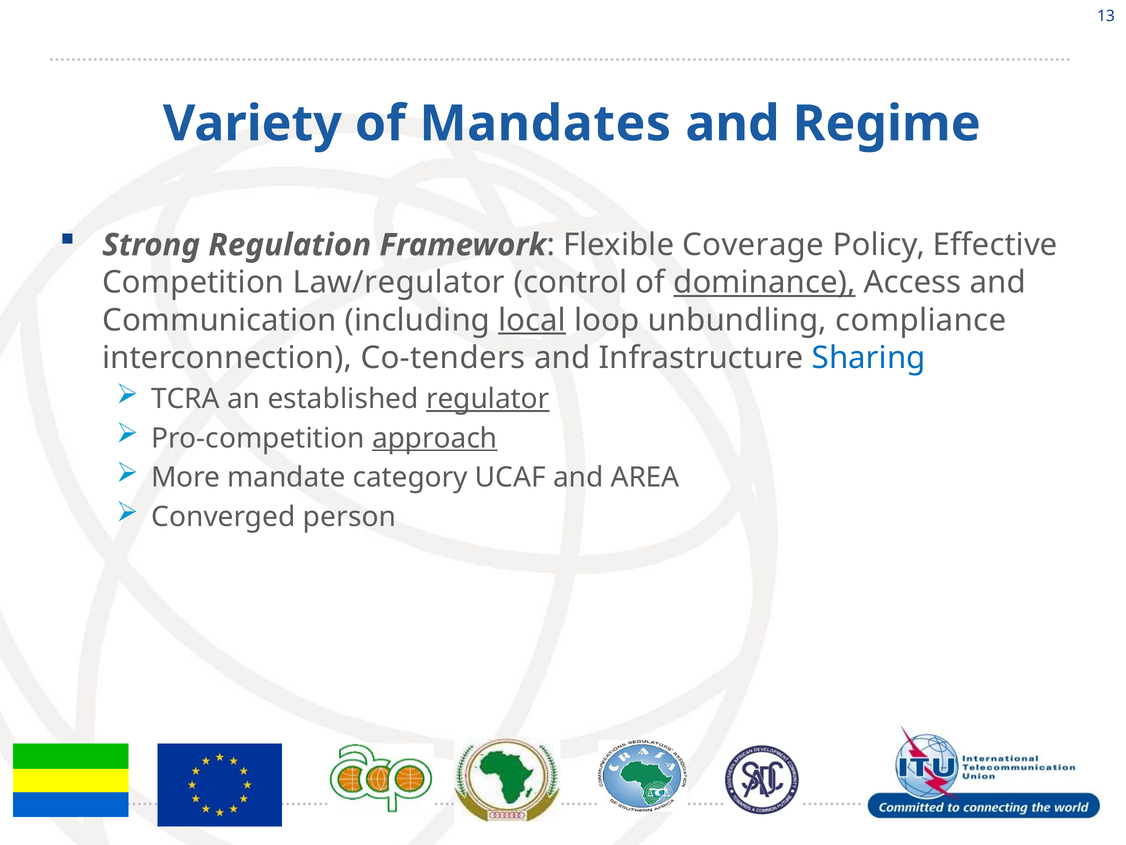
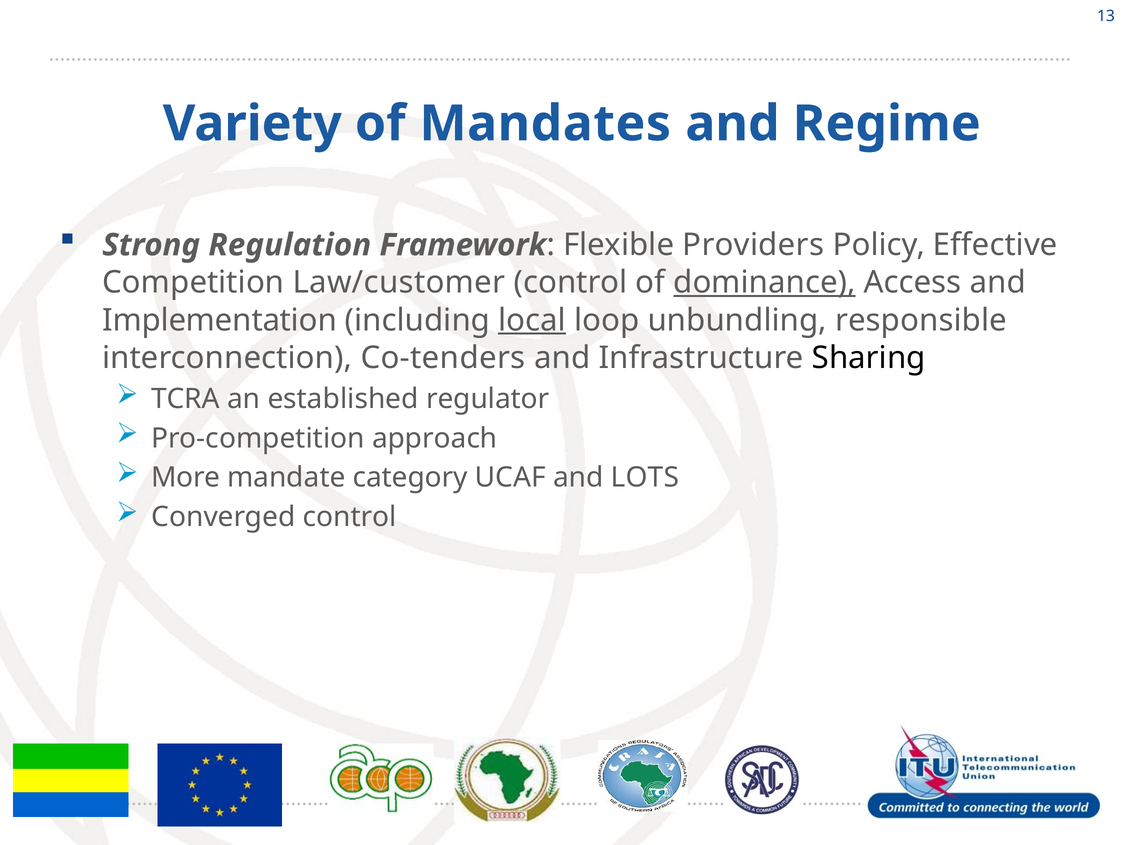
Coverage: Coverage -> Providers
Law/regulator: Law/regulator -> Law/customer
Communication: Communication -> Implementation
compliance: compliance -> responsible
Sharing colour: blue -> black
regulator underline: present -> none
approach underline: present -> none
AREA: AREA -> LOTS
Converged person: person -> control
